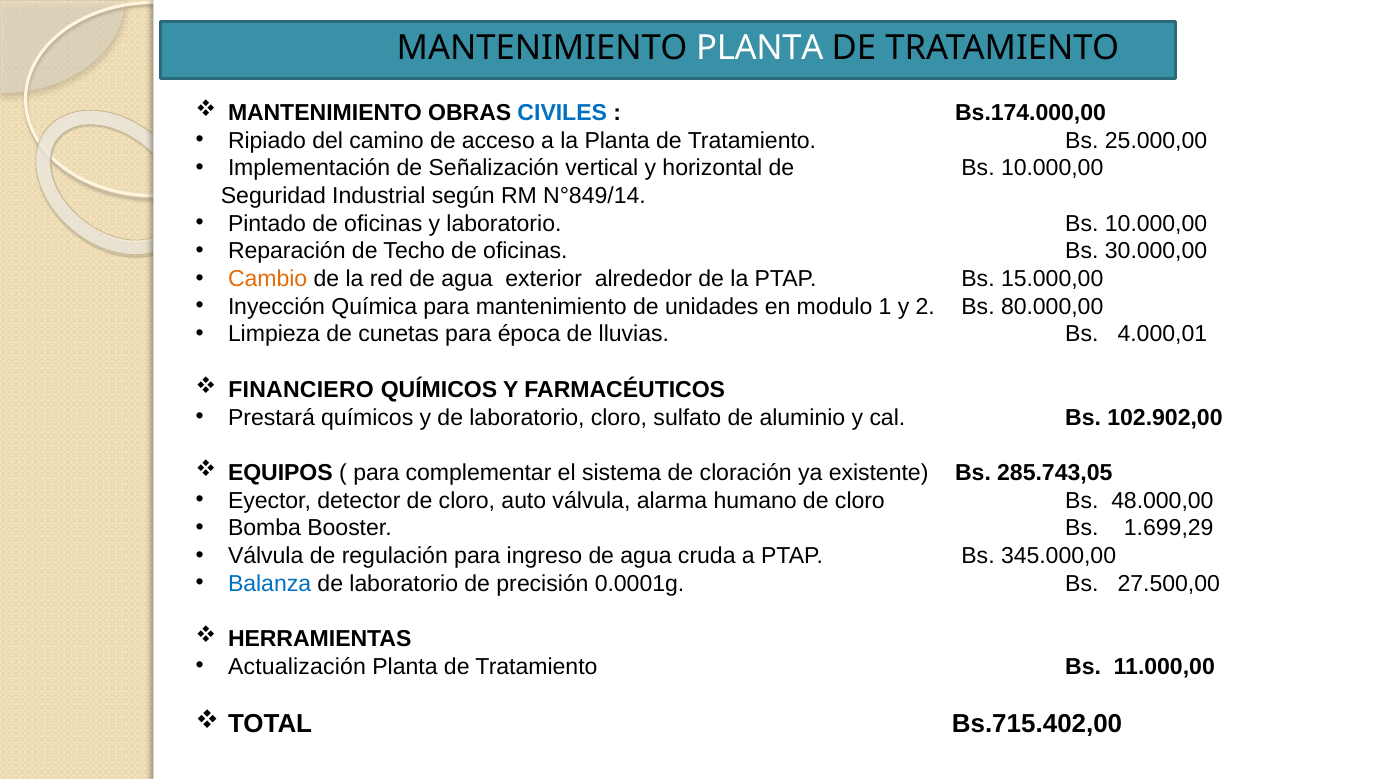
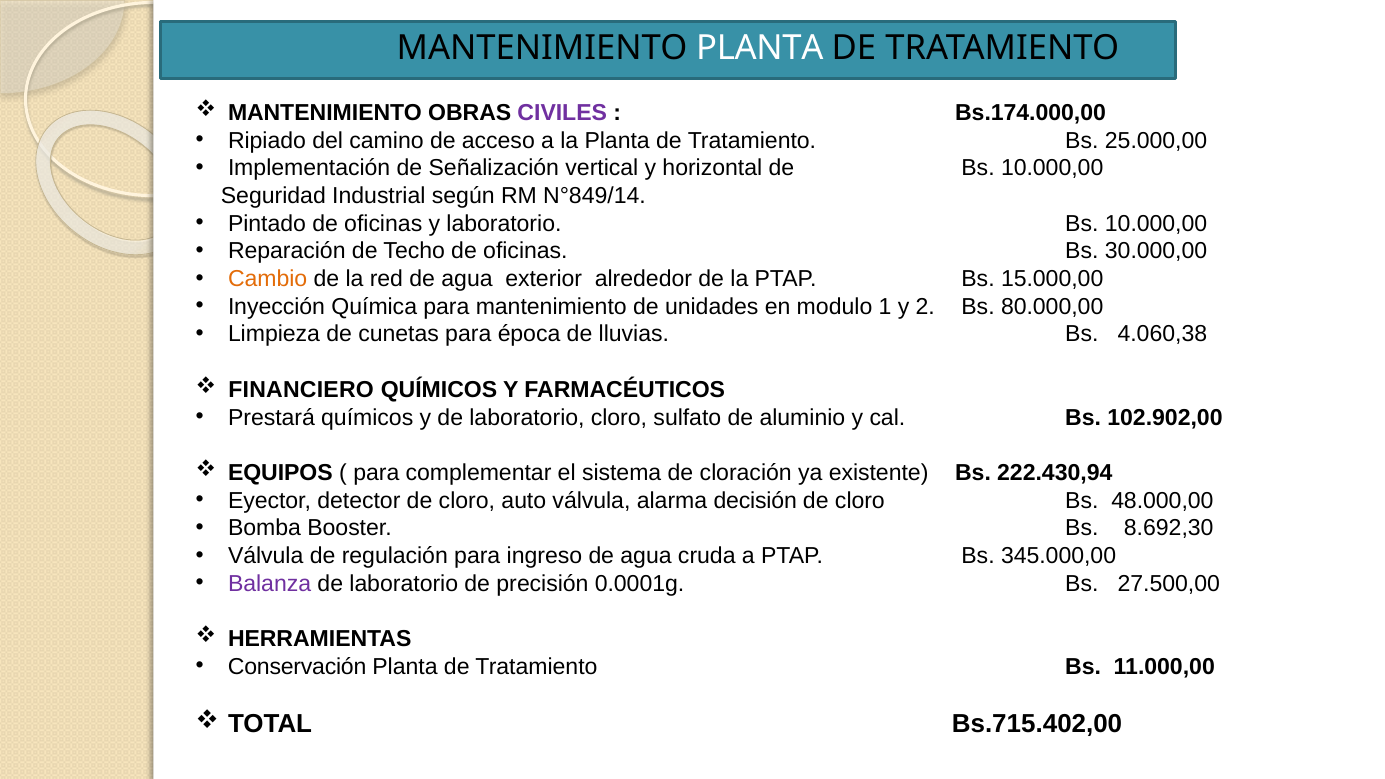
CIVILES colour: blue -> purple
4.000,01: 4.000,01 -> 4.060,38
285.743,05: 285.743,05 -> 222.430,94
humano: humano -> decisión
1.699,29: 1.699,29 -> 8.692,30
Balanza colour: blue -> purple
Actualización: Actualización -> Conservación
